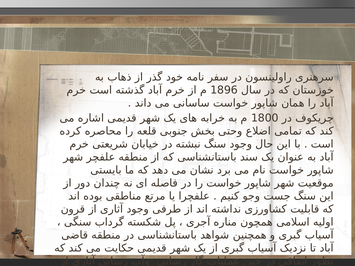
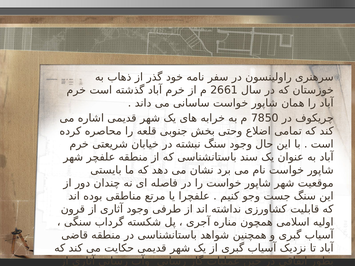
1896: 1896 -> 2661
1800: 1800 -> 7850
